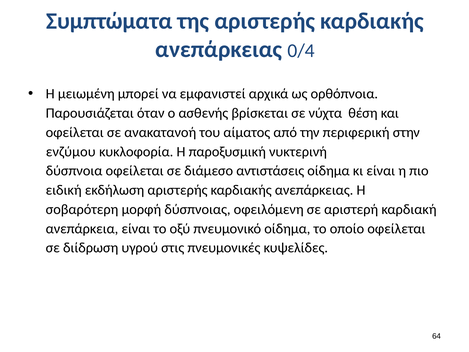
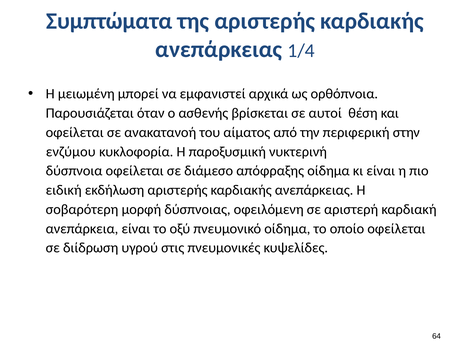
0/4: 0/4 -> 1/4
νύχτα: νύχτα -> αυτοί
αντιστάσεις: αντιστάσεις -> απόφραξης
